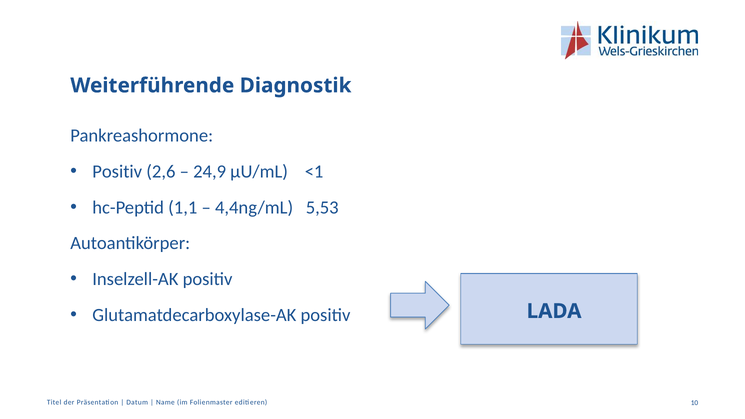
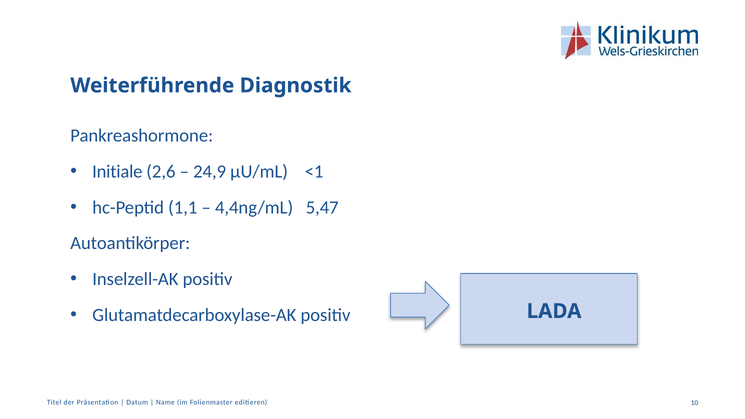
Positiv at (117, 172): Positiv -> Initiale
5,53: 5,53 -> 5,47
